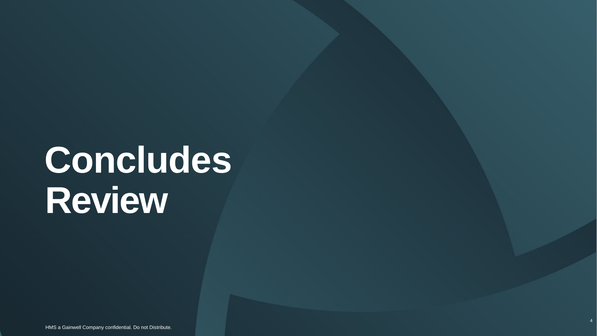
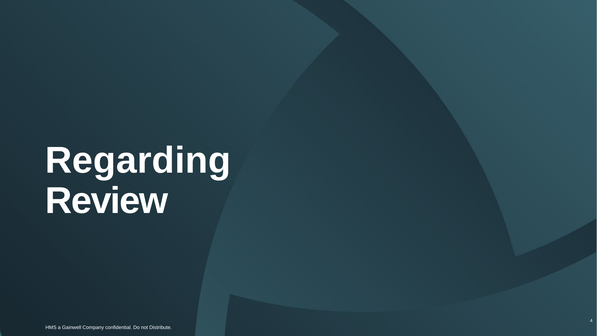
Concludes: Concludes -> Regarding
